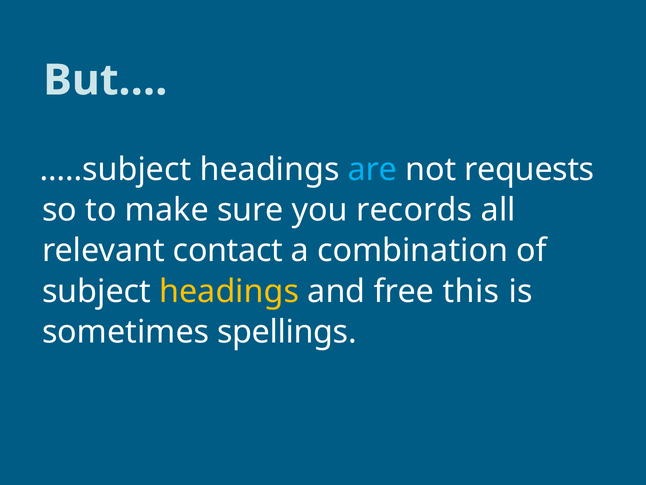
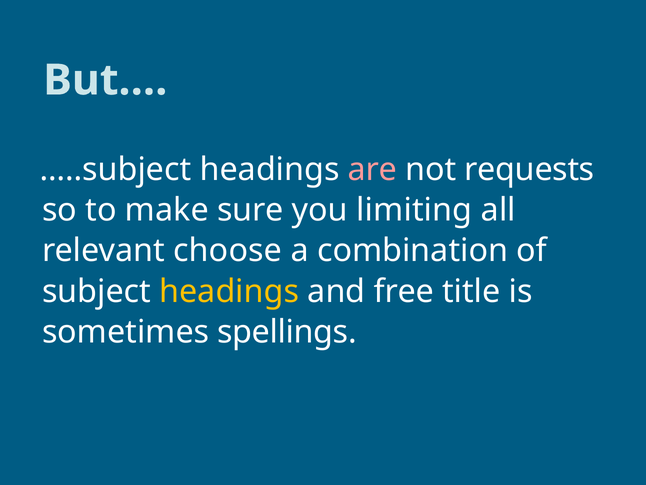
are colour: light blue -> pink
records: records -> limiting
contact: contact -> choose
this: this -> title
